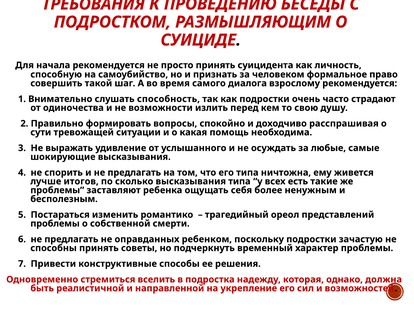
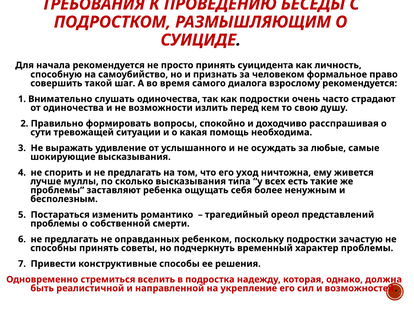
слушать способность: способность -> одиночества
его типа: типа -> уход
итогов: итогов -> муллы
